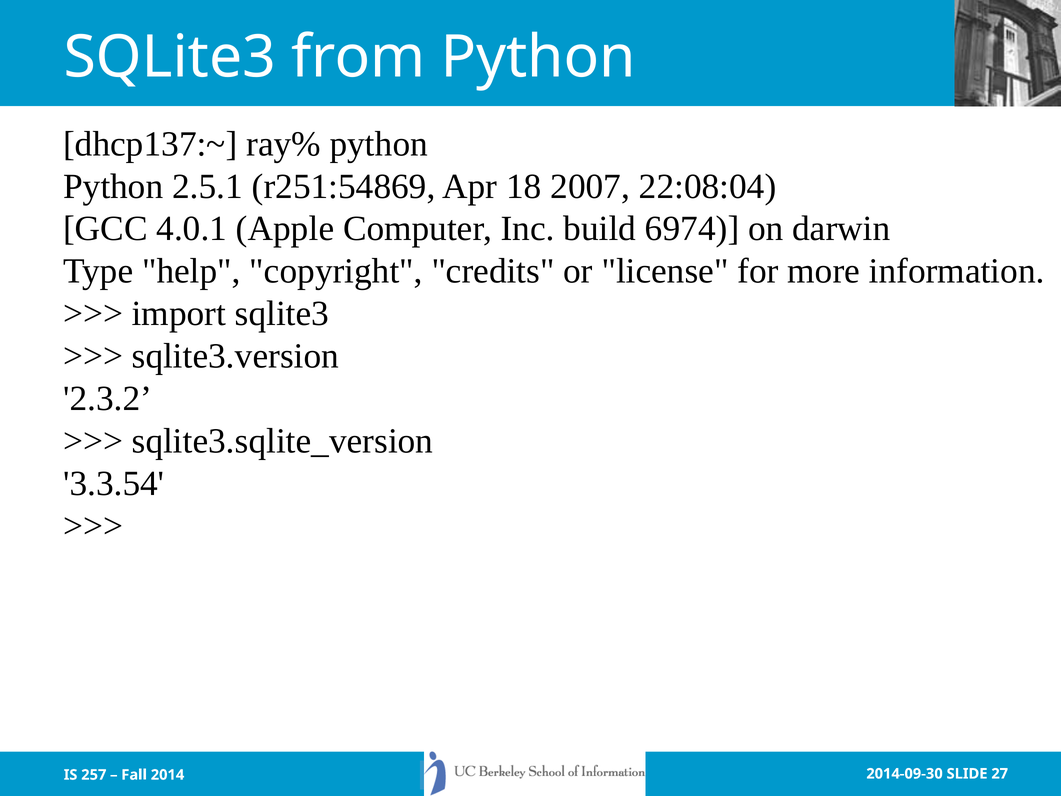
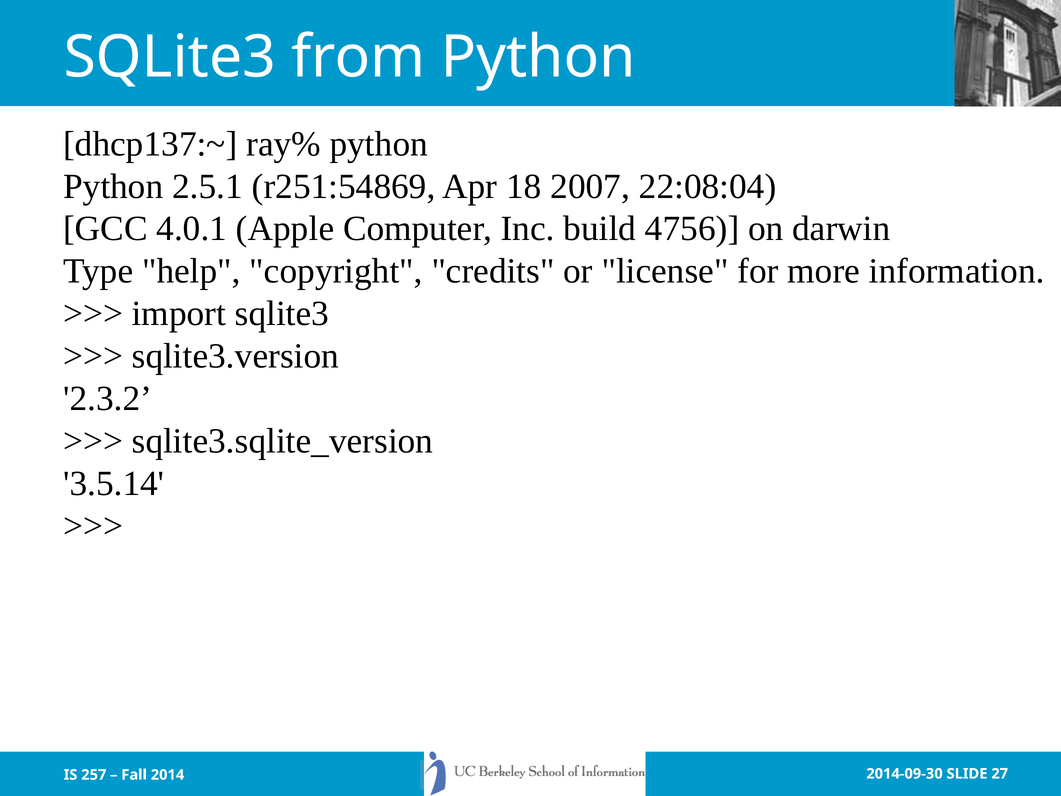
6974: 6974 -> 4756
3.3.54: 3.3.54 -> 3.5.14
